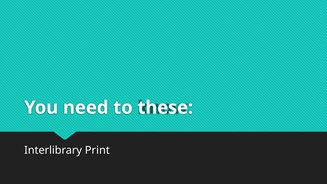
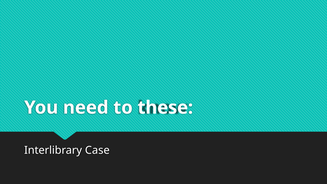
Print: Print -> Case
